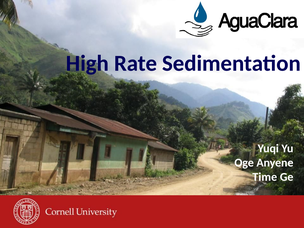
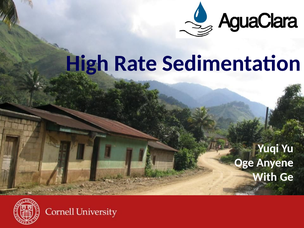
Time: Time -> With
